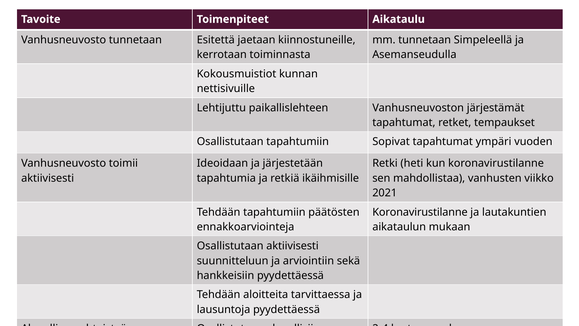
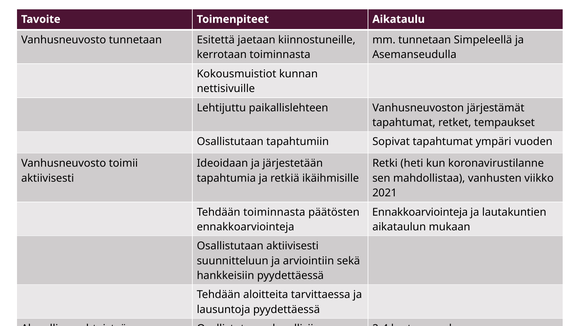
Tehdään tapahtumiin: tapahtumiin -> toiminnasta
Koronavirustilanne at (420, 212): Koronavirustilanne -> Ennakkoarviointeja
